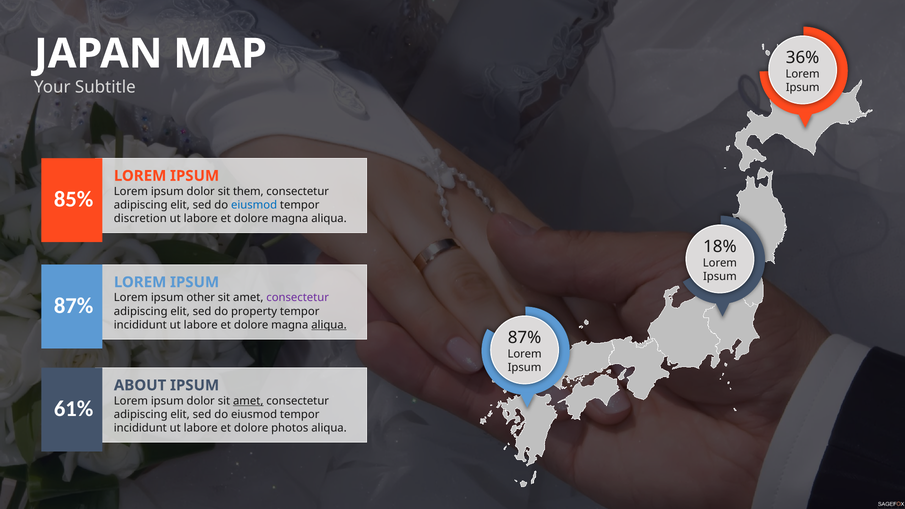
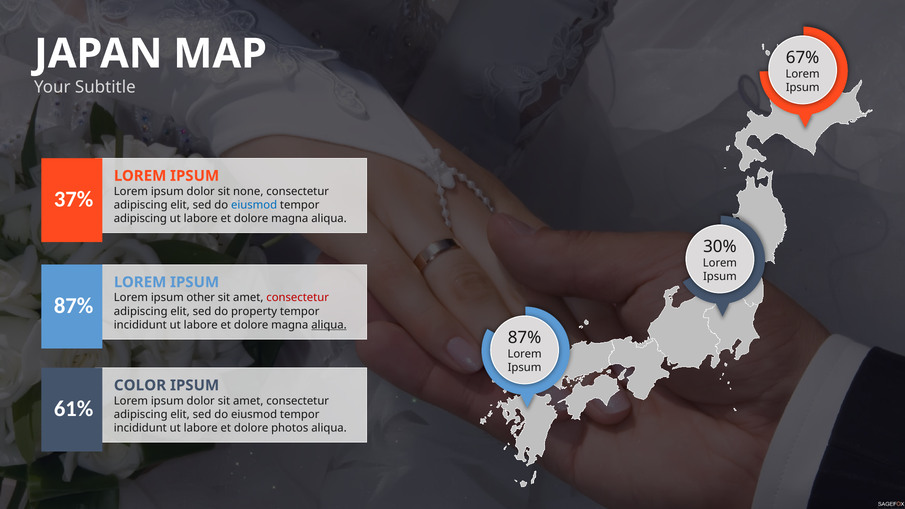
36%: 36% -> 67%
them: them -> none
85%: 85% -> 37%
discretion at (140, 219): discretion -> adipiscing
18%: 18% -> 30%
consectetur at (298, 298) colour: purple -> red
ABOUT: ABOUT -> COLOR
amet at (248, 401) underline: present -> none
